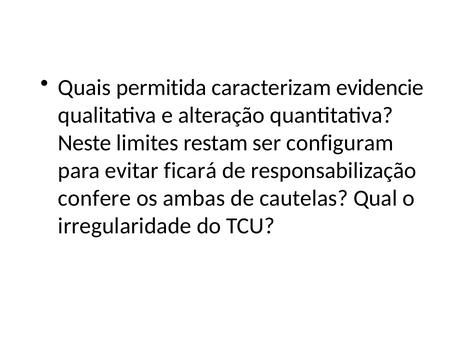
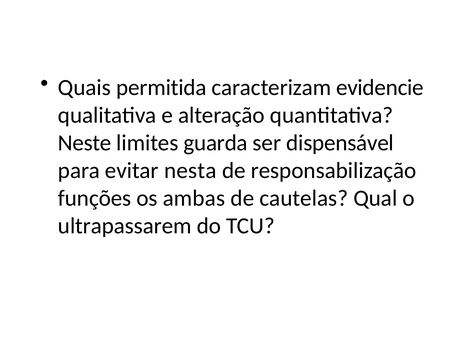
restam: restam -> guarda
configuram: configuram -> dispensável
ficará: ficará -> nesta
confere: confere -> funções
irregularidade: irregularidade -> ultrapassarem
